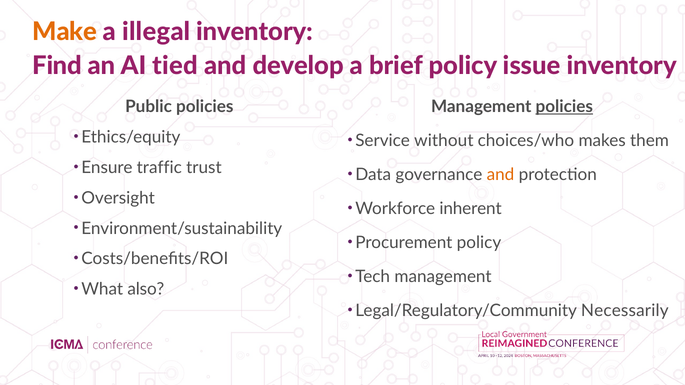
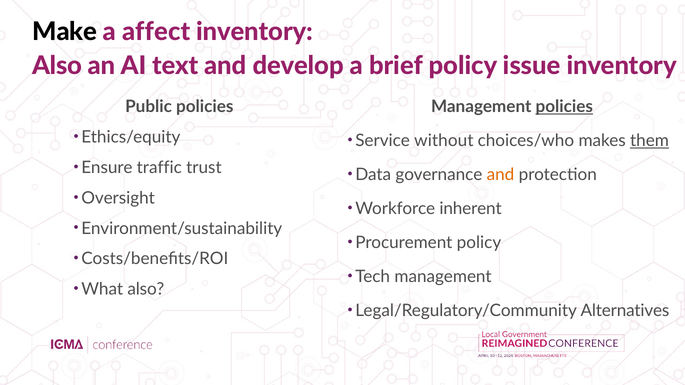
Make colour: orange -> black
illegal: illegal -> affect
Find at (57, 66): Find -> Also
tied: tied -> text
them underline: none -> present
Necessarily: Necessarily -> Alternatives
